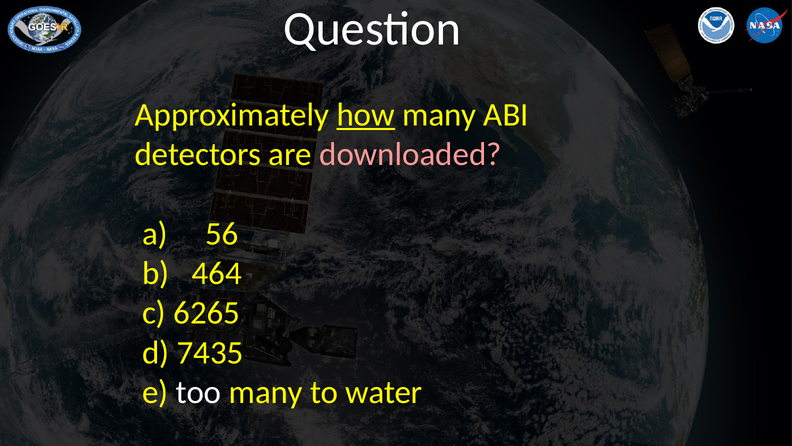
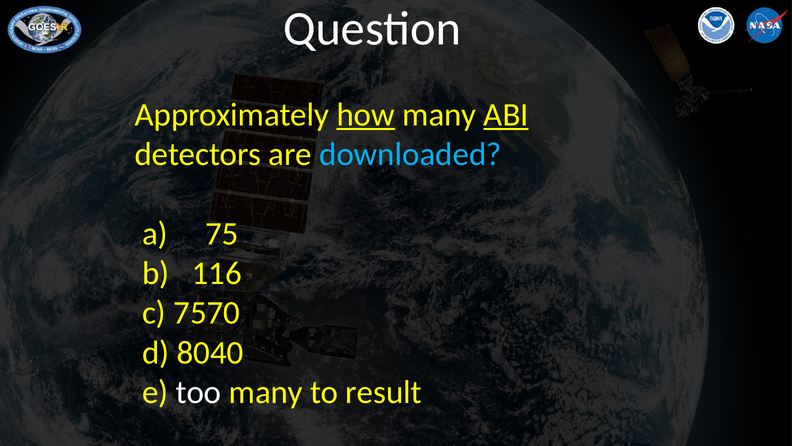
ABI underline: none -> present
downloaded colour: pink -> light blue
56: 56 -> 75
464: 464 -> 116
6265: 6265 -> 7570
7435: 7435 -> 8040
water: water -> result
